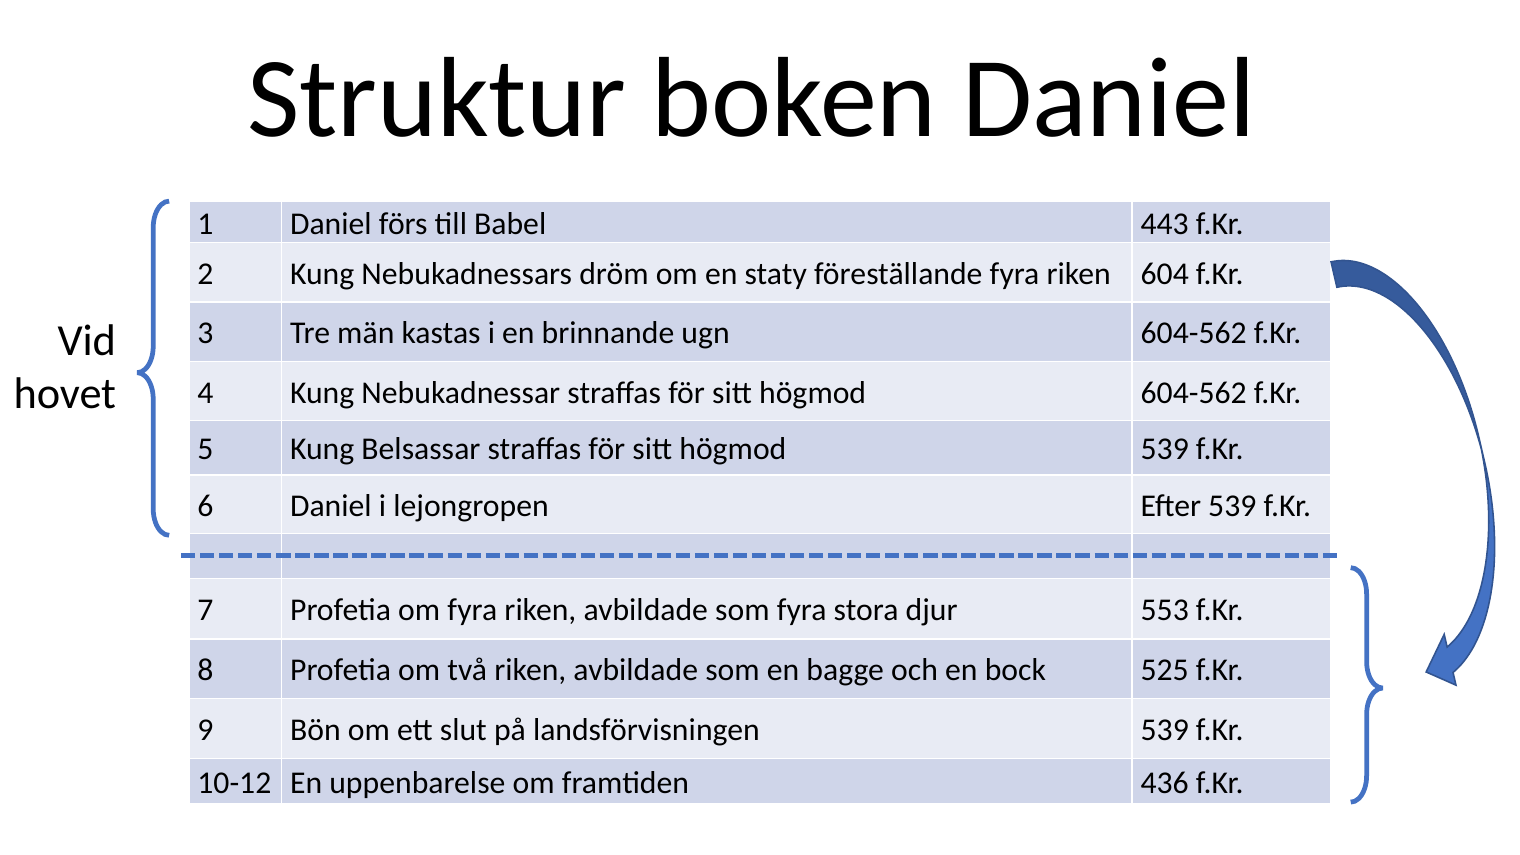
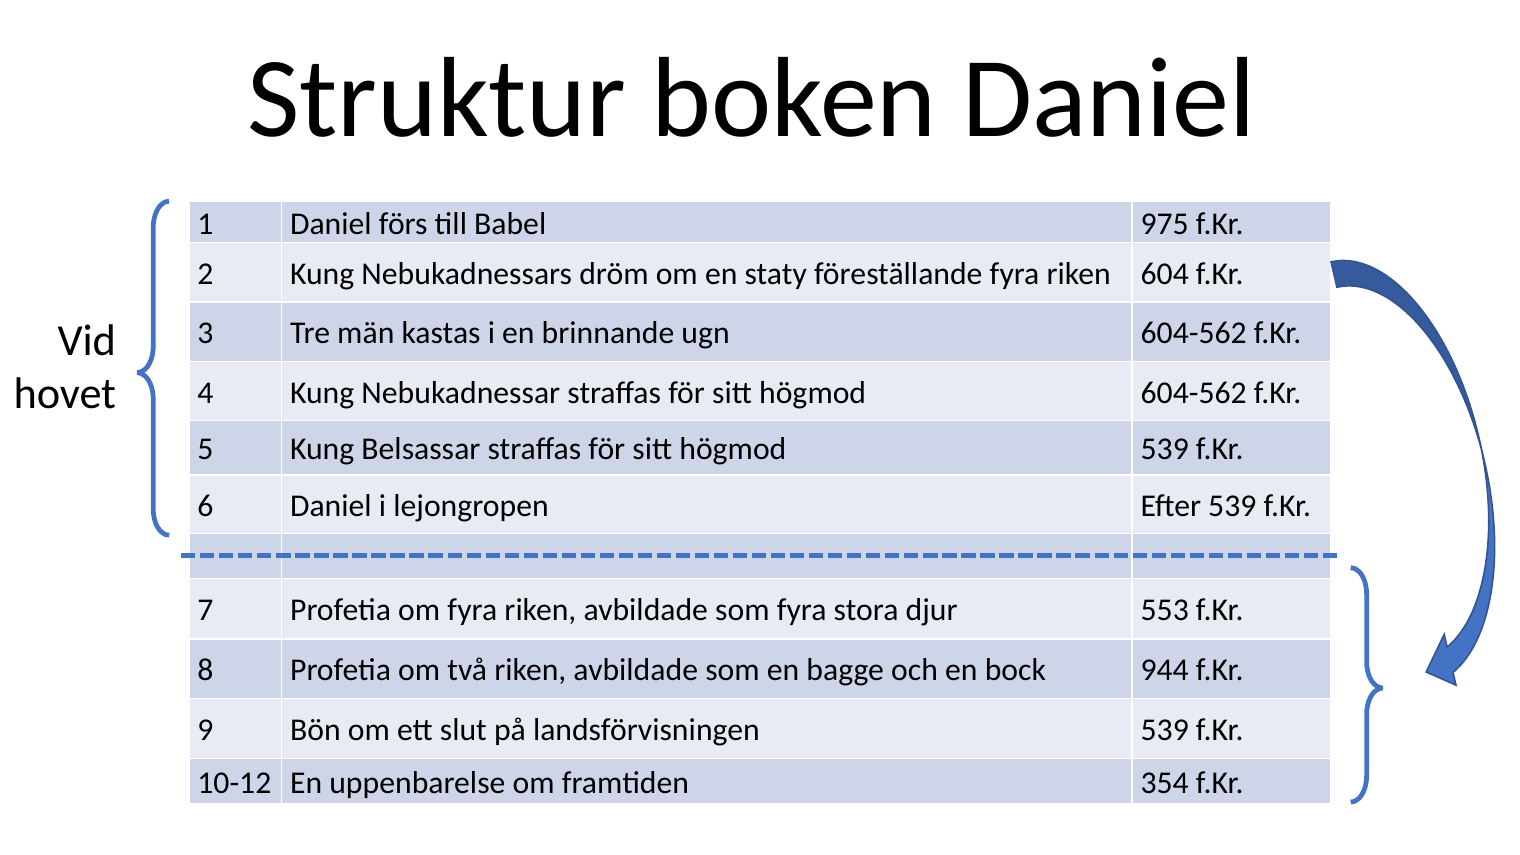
443: 443 -> 975
525: 525 -> 944
436: 436 -> 354
